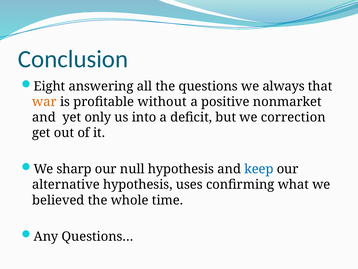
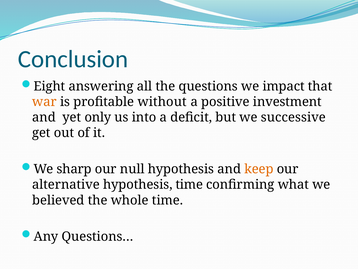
always: always -> impact
nonmarket: nonmarket -> investment
correction: correction -> successive
keep colour: blue -> orange
hypothesis uses: uses -> time
